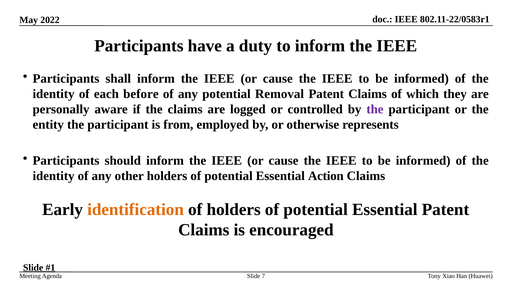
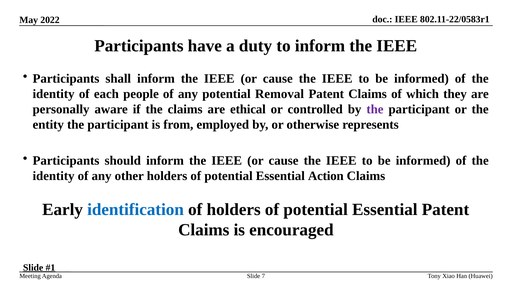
before: before -> people
logged: logged -> ethical
identification colour: orange -> blue
